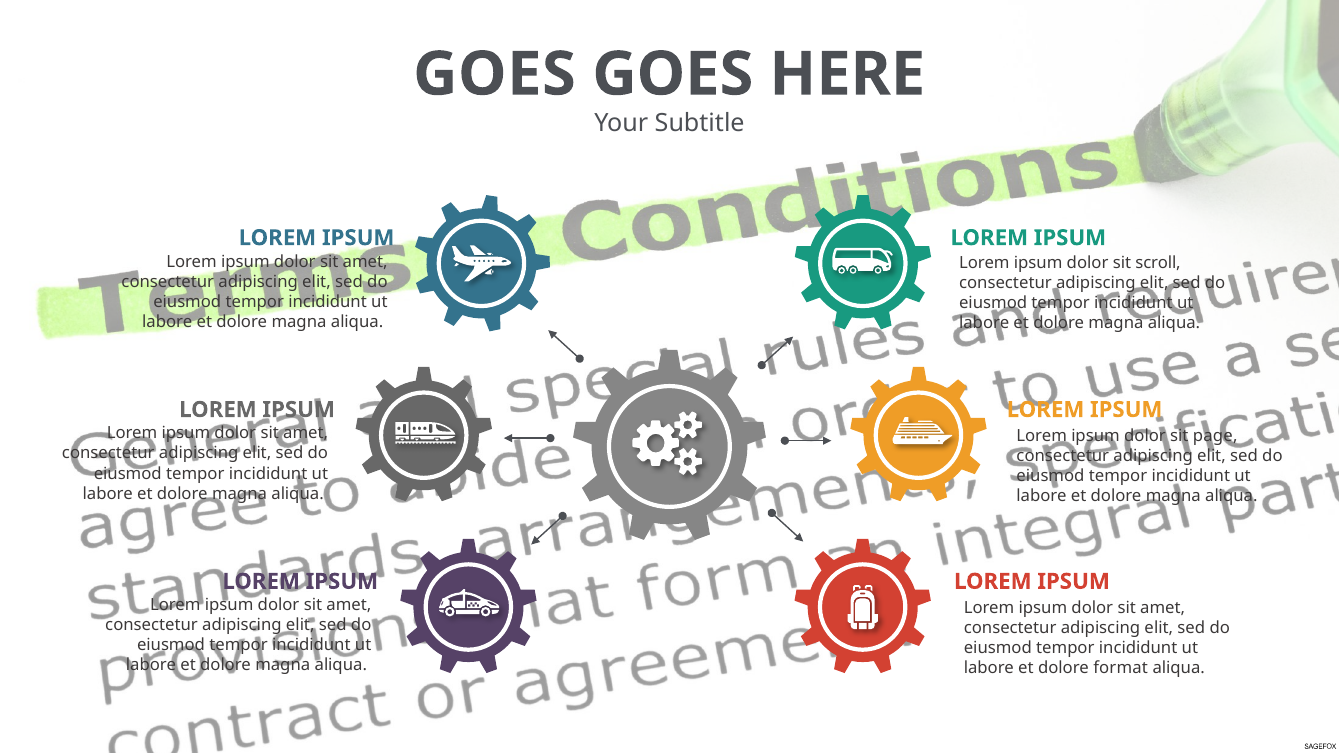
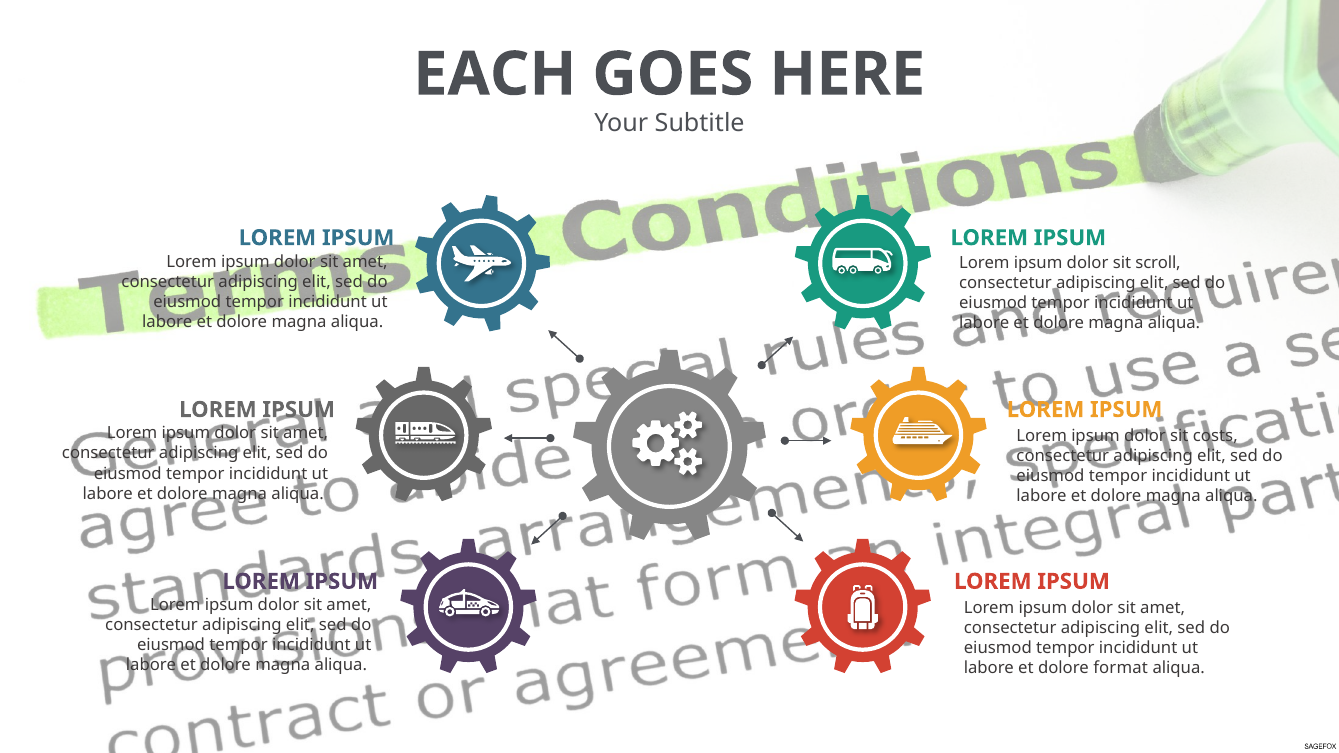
GOES at (494, 74): GOES -> EACH
page: page -> costs
